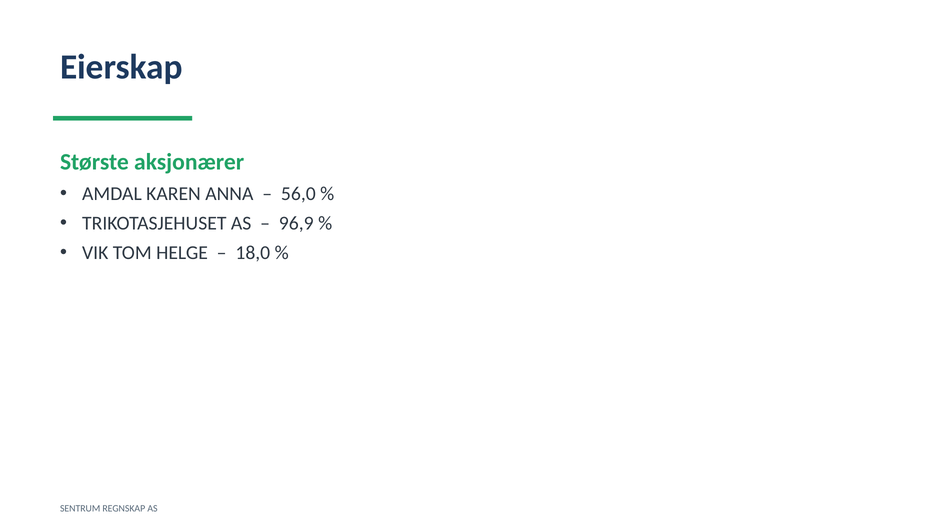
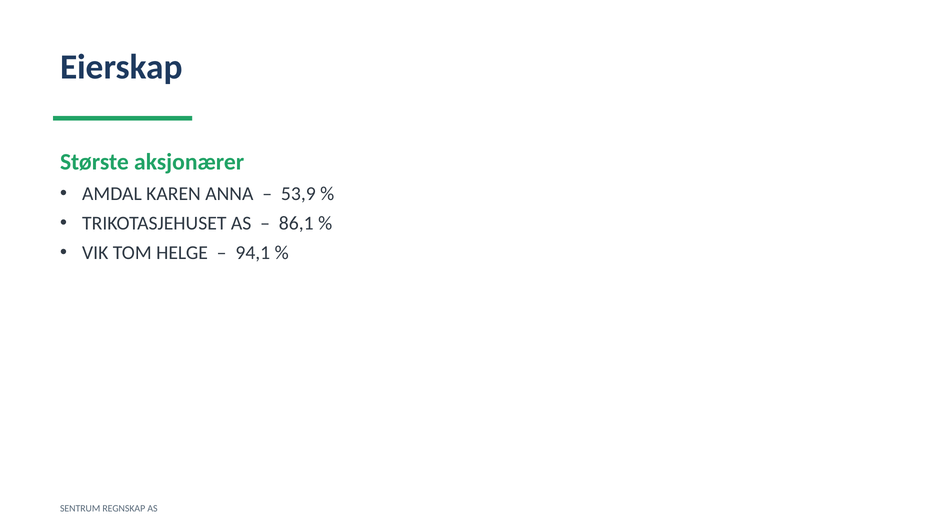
56,0: 56,0 -> 53,9
96,9: 96,9 -> 86,1
18,0: 18,0 -> 94,1
